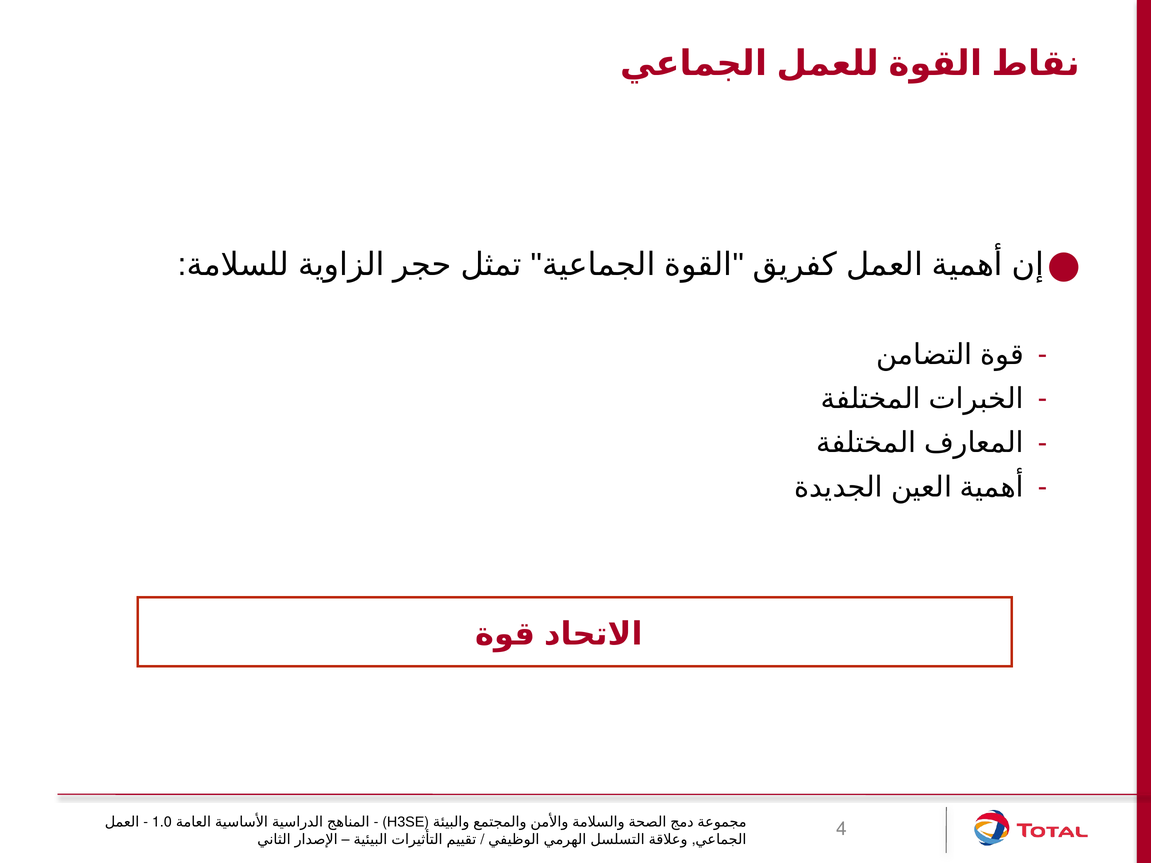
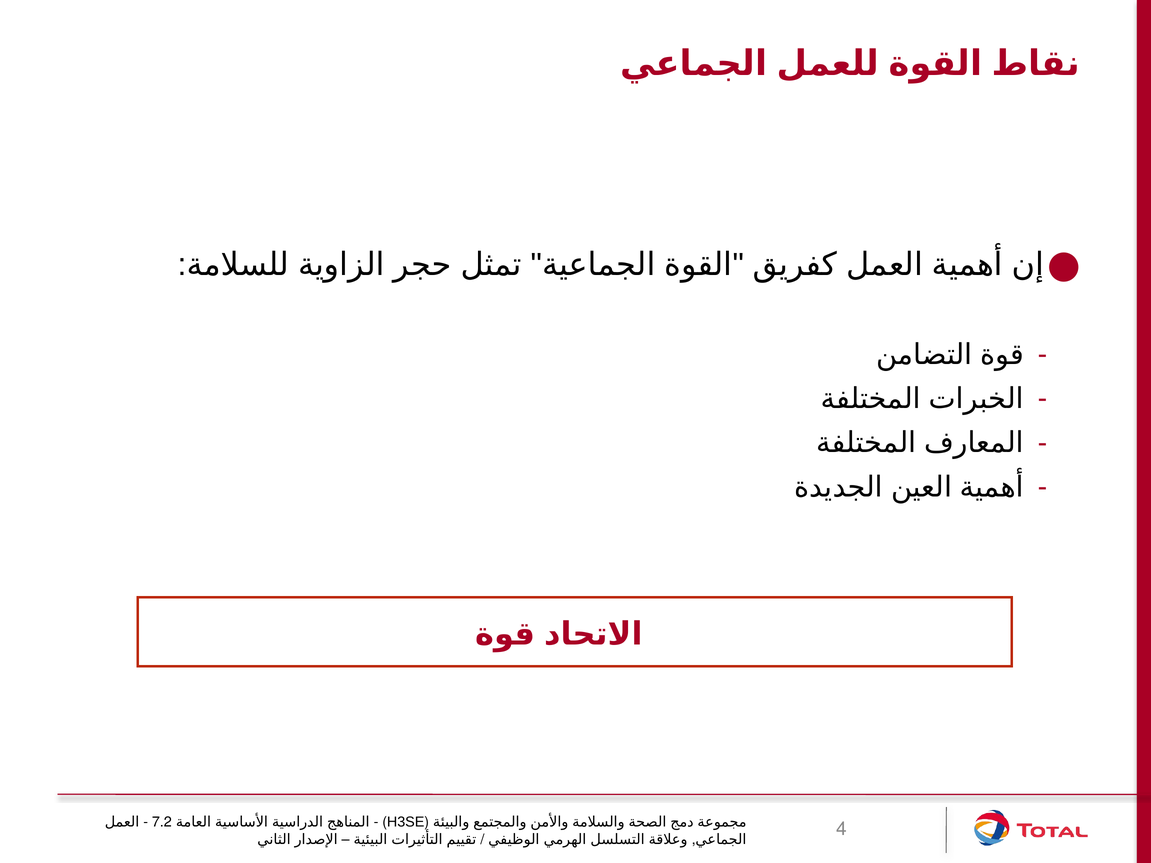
1.0: 1.0 -> 7.2
